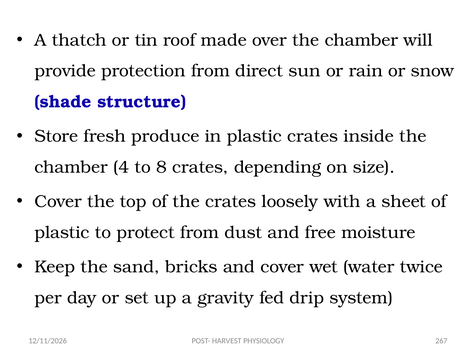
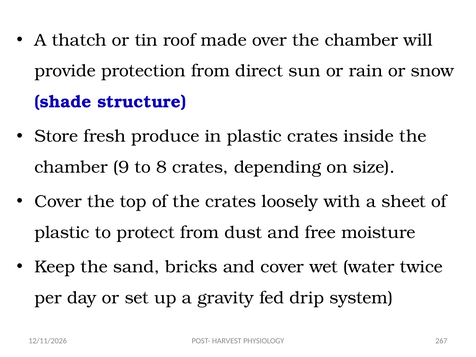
4: 4 -> 9
